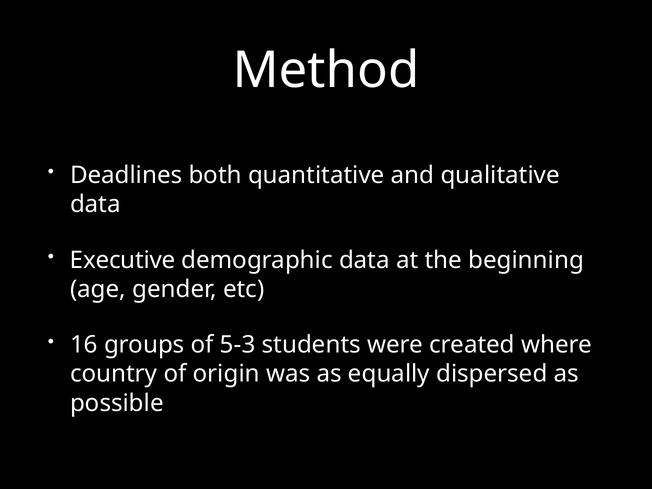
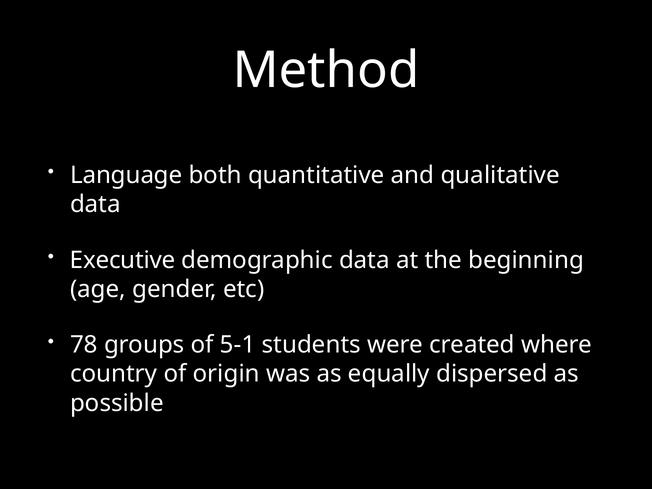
Deadlines: Deadlines -> Language
16: 16 -> 78
5-3: 5-3 -> 5-1
